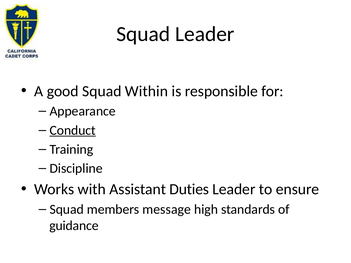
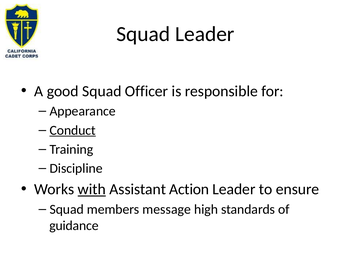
Within: Within -> Officer
with underline: none -> present
Duties: Duties -> Action
